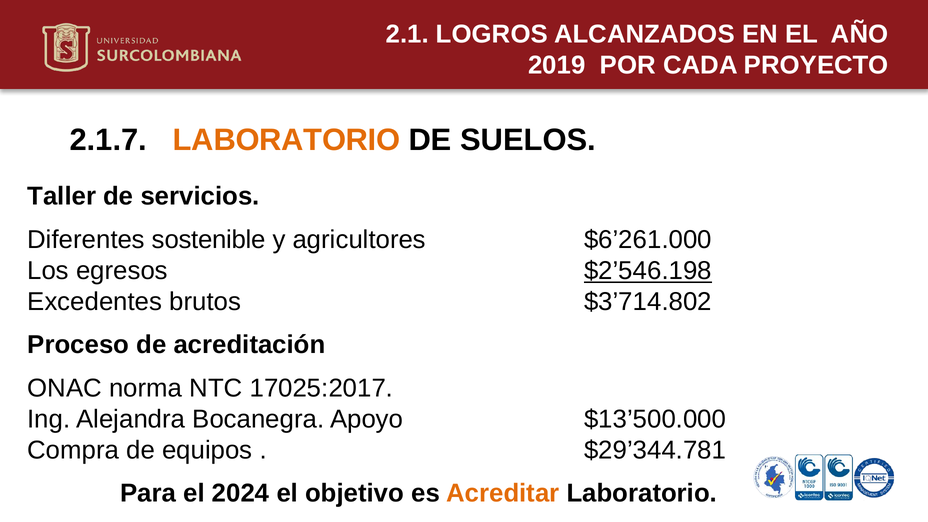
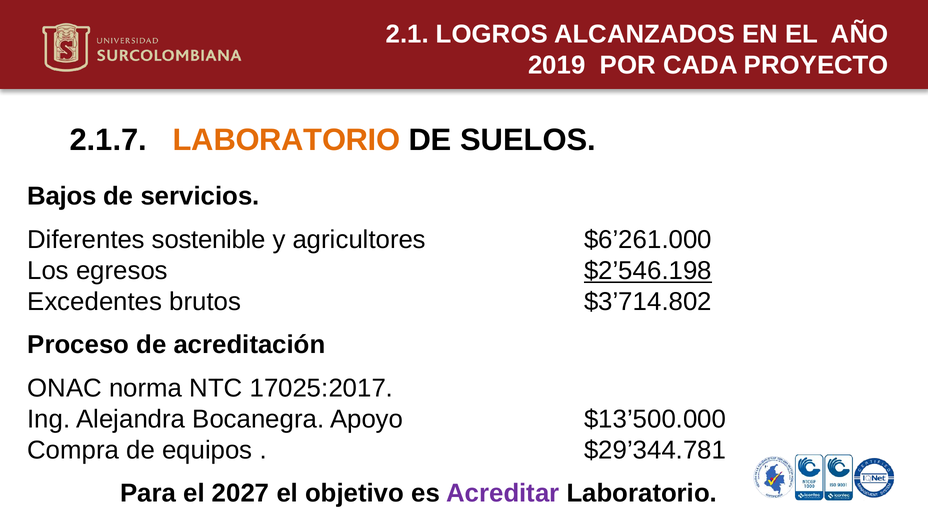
Taller: Taller -> Bajos
2024: 2024 -> 2027
Acreditar colour: orange -> purple
